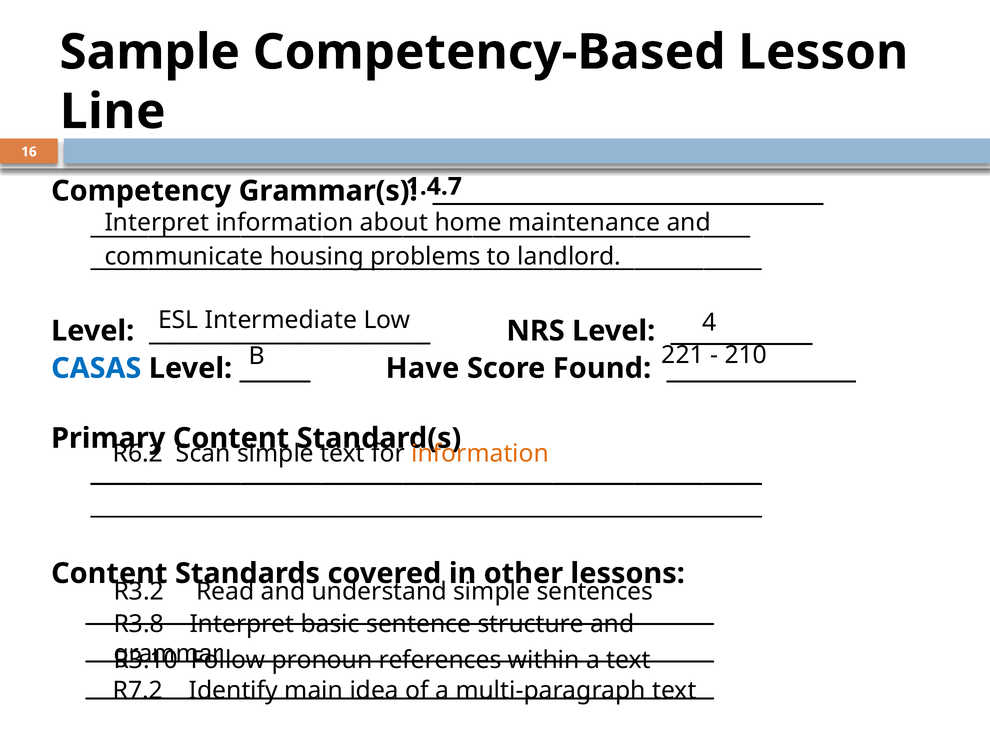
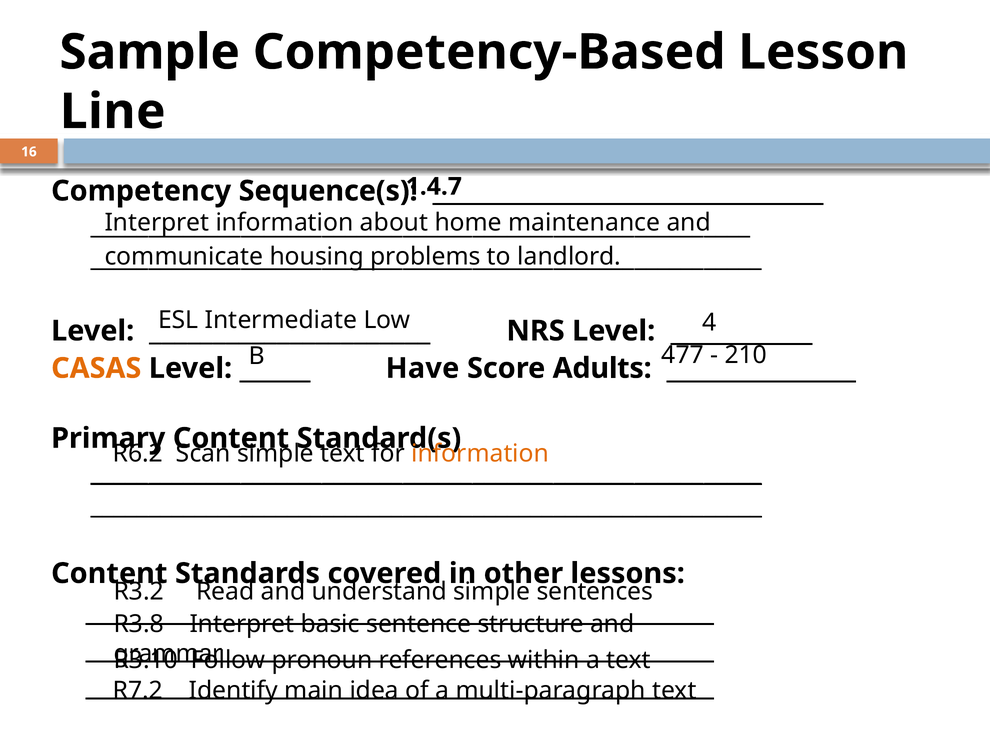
Grammar(s: Grammar(s -> Sequence(s
221: 221 -> 477
CASAS colour: blue -> orange
Found: Found -> Adults
